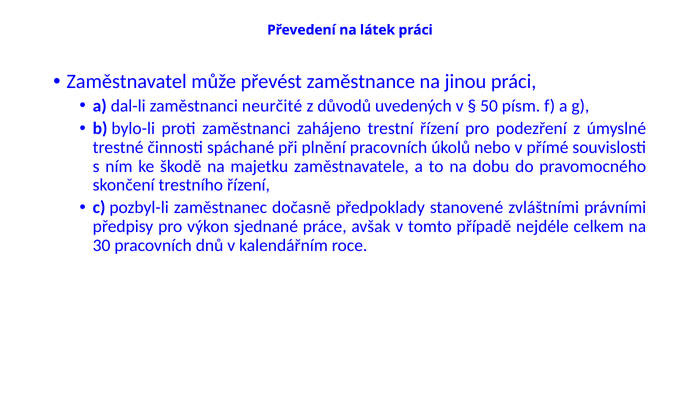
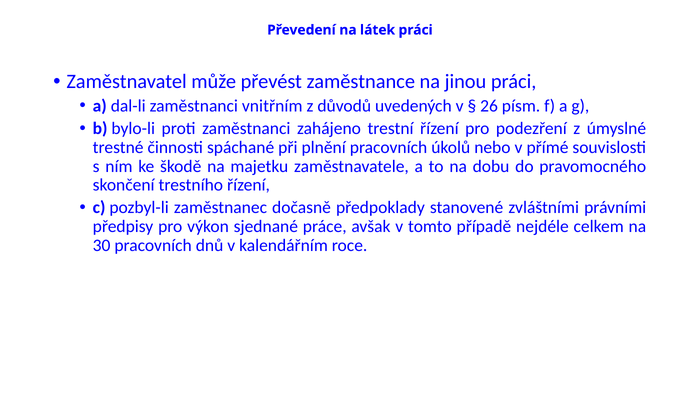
neurčité: neurčité -> vnitřním
50: 50 -> 26
